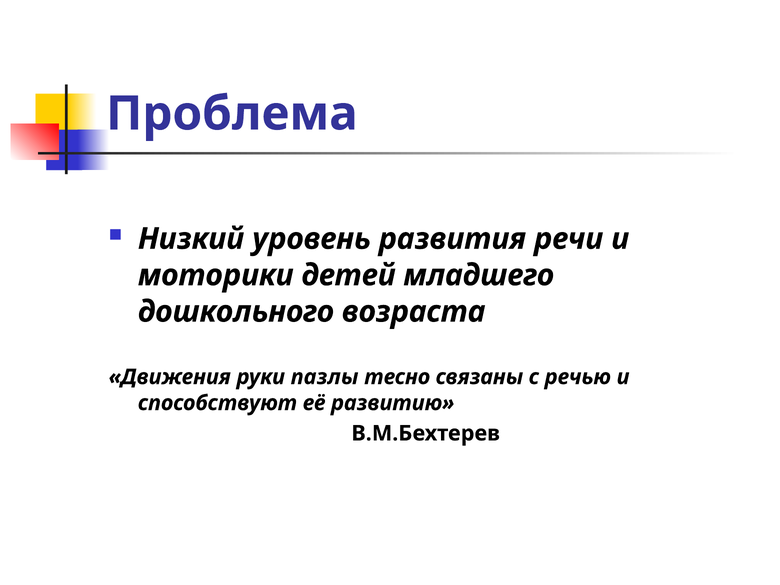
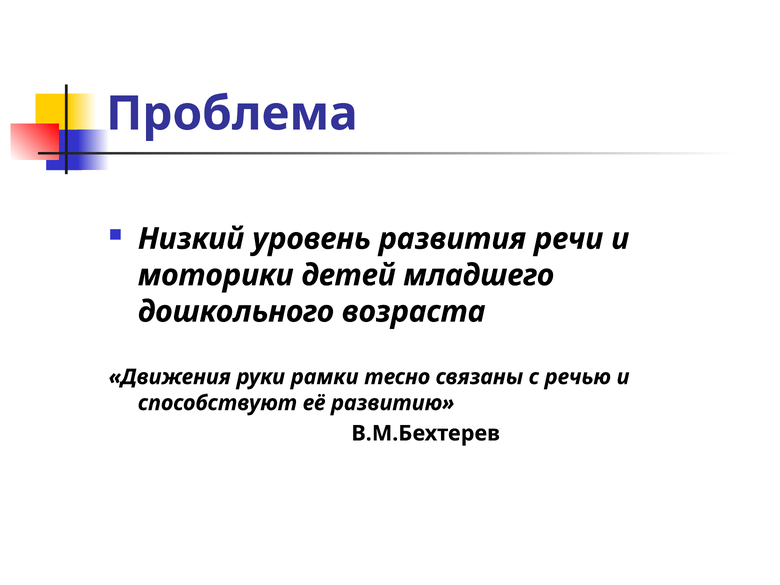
пазлы: пазлы -> рамки
